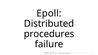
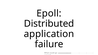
procedures: procedures -> application
